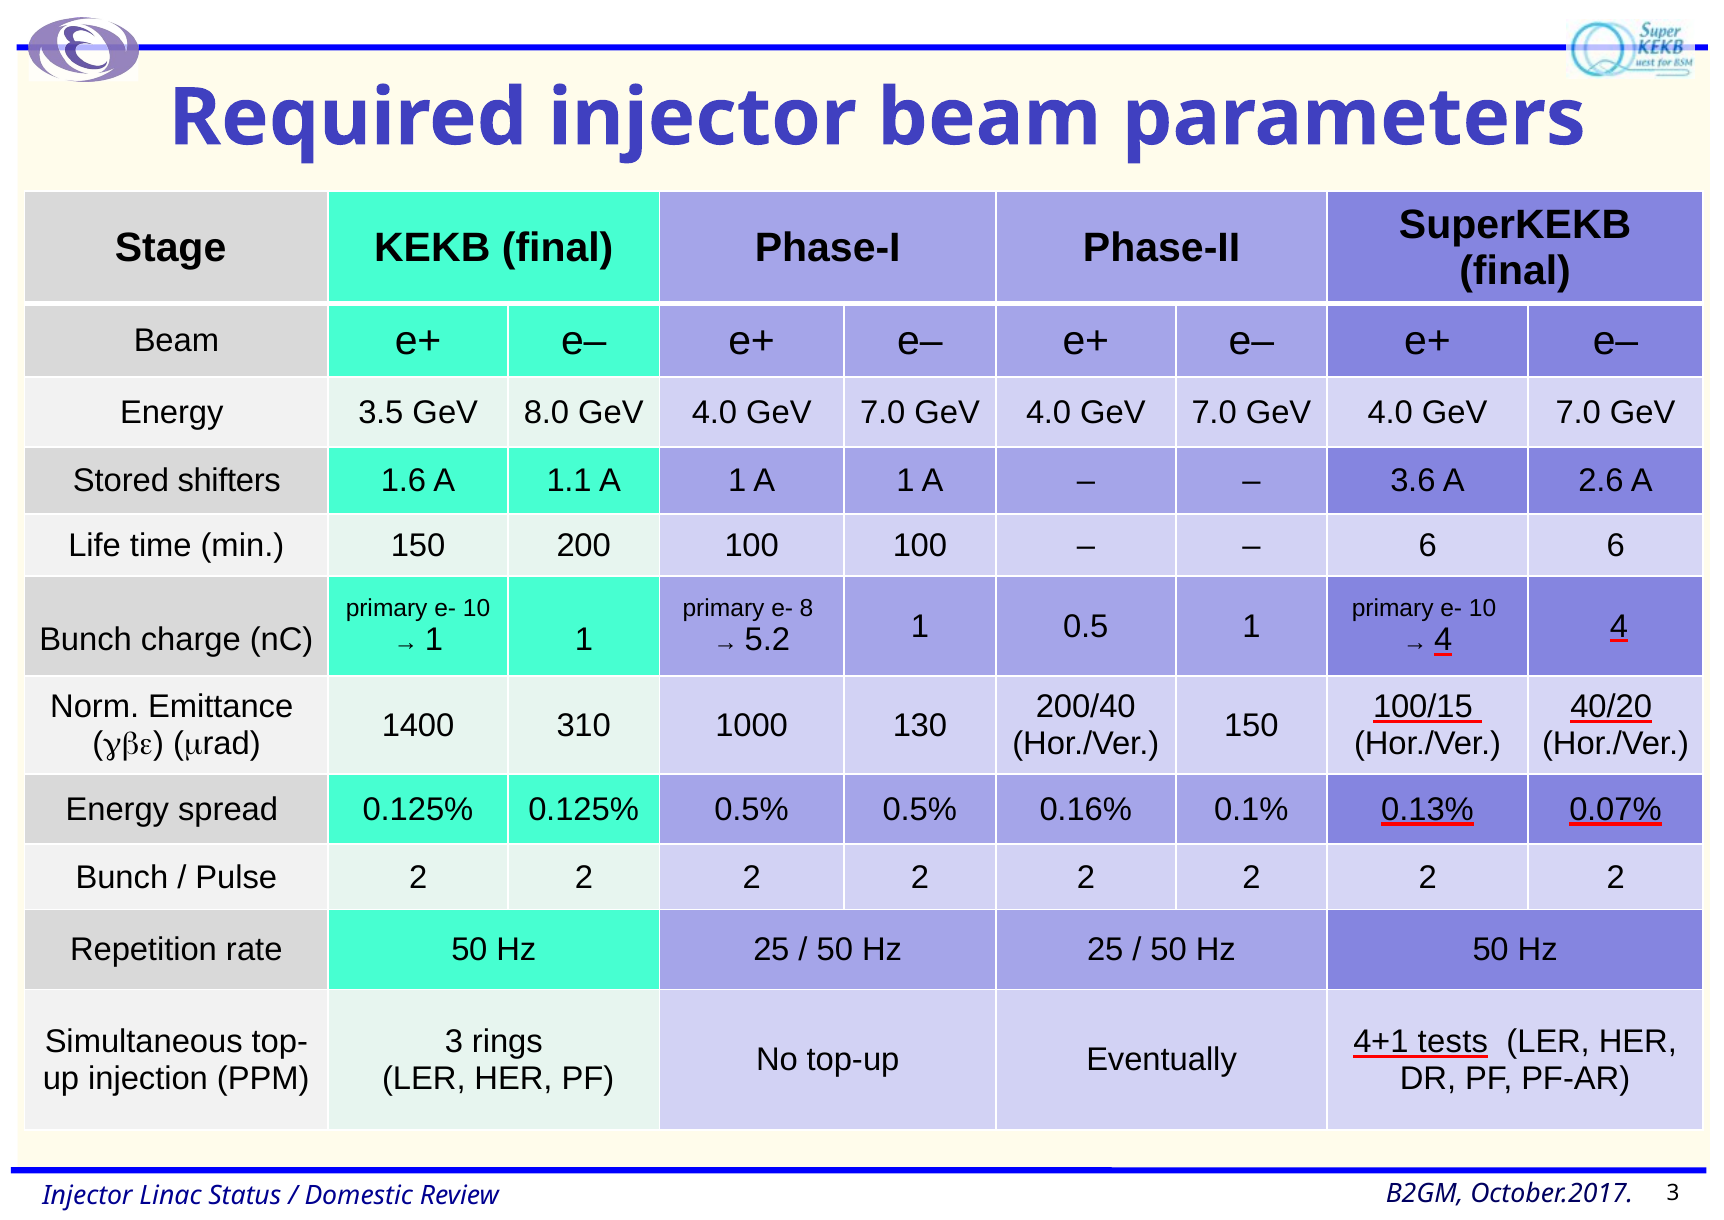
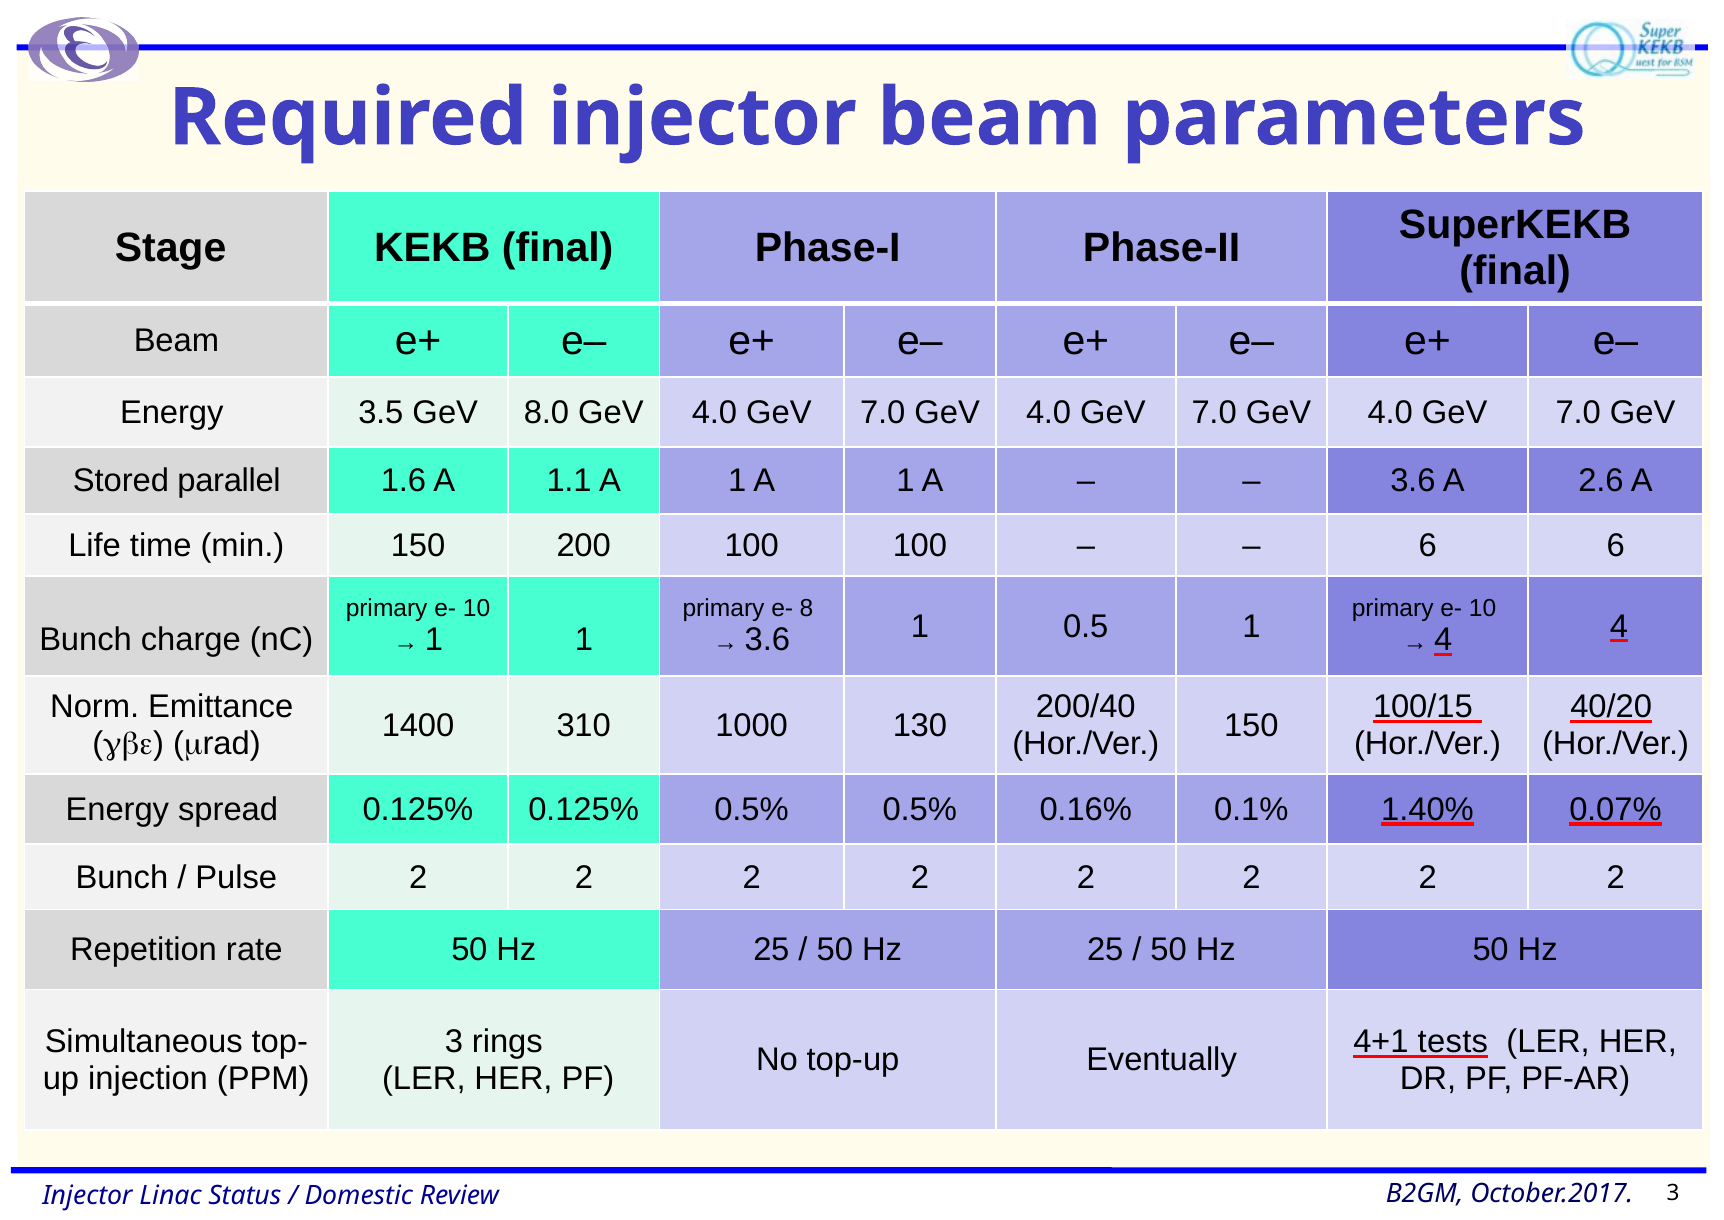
shifters: shifters -> parallel
5.2 at (767, 640): 5.2 -> 3.6
0.13%: 0.13% -> 1.40%
